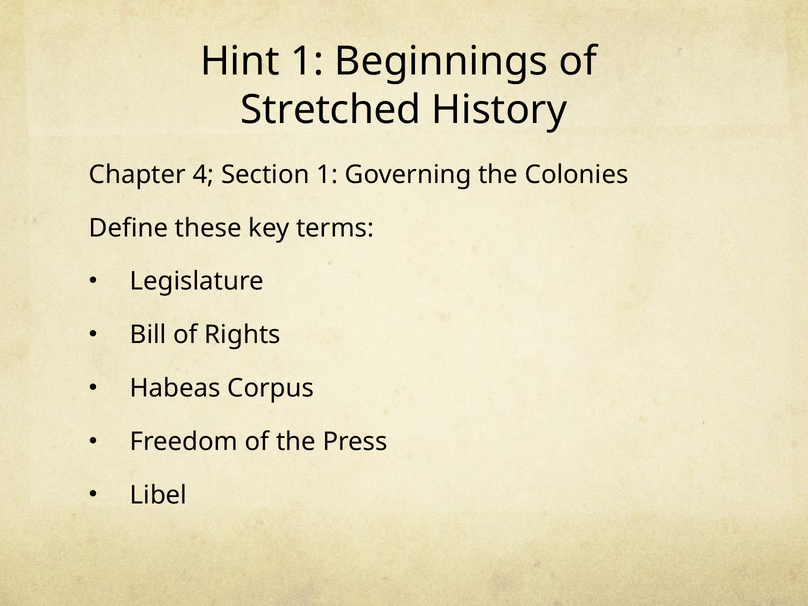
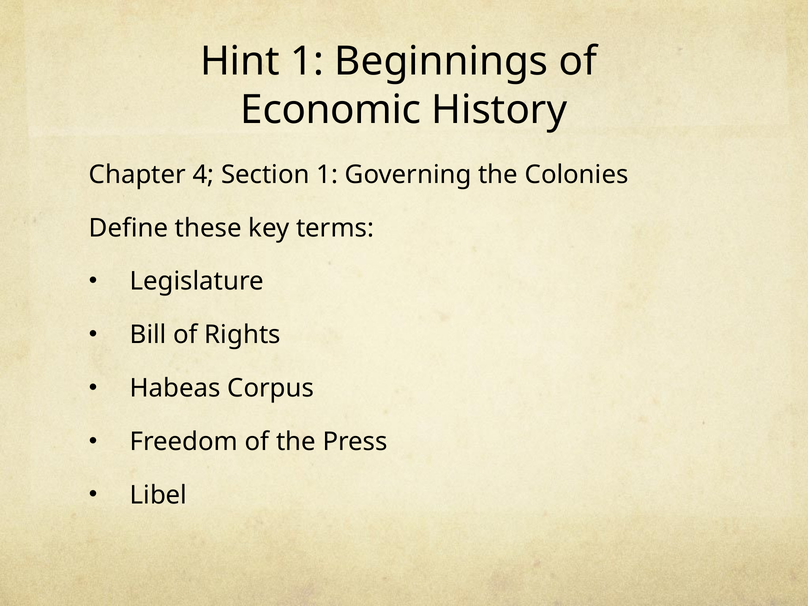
Stretched: Stretched -> Economic
